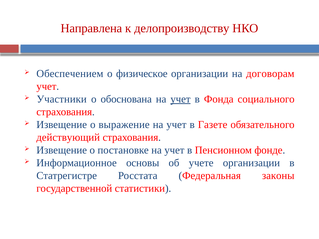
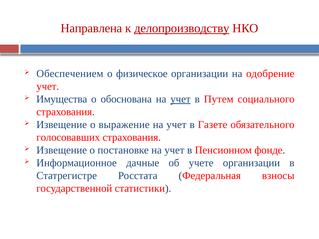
делопроизводству underline: none -> present
договорам: договорам -> одобрение
Участники: Участники -> Имущества
Фонда: Фонда -> Путем
действующий: действующий -> голосовавших
основы: основы -> дачные
законы: законы -> взносы
